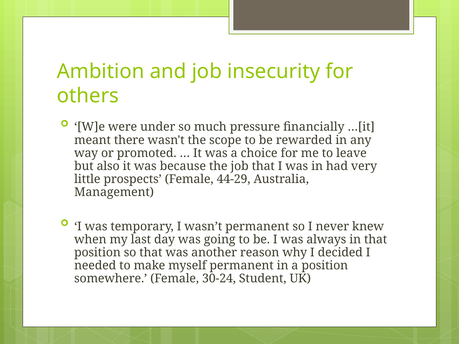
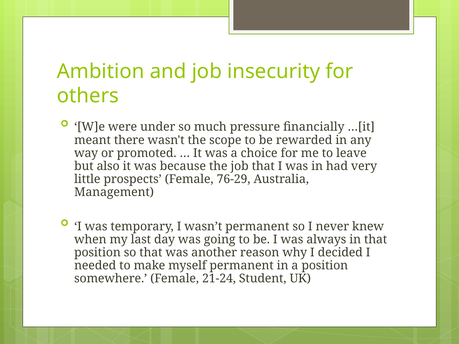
44-29: 44-29 -> 76-29
30-24: 30-24 -> 21-24
